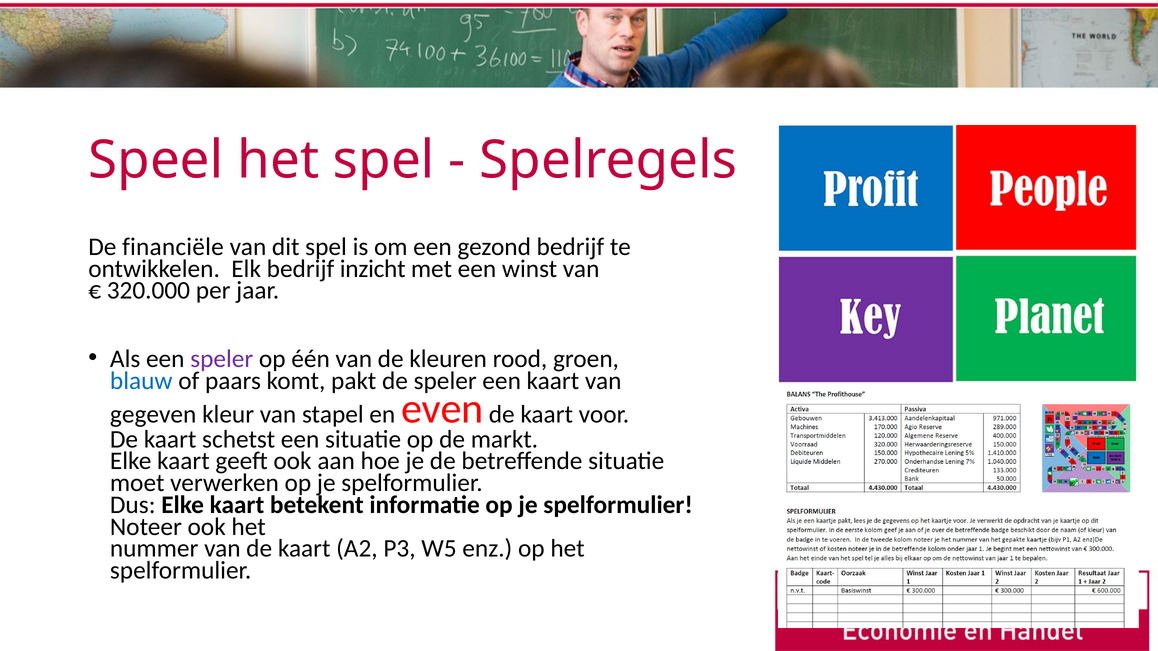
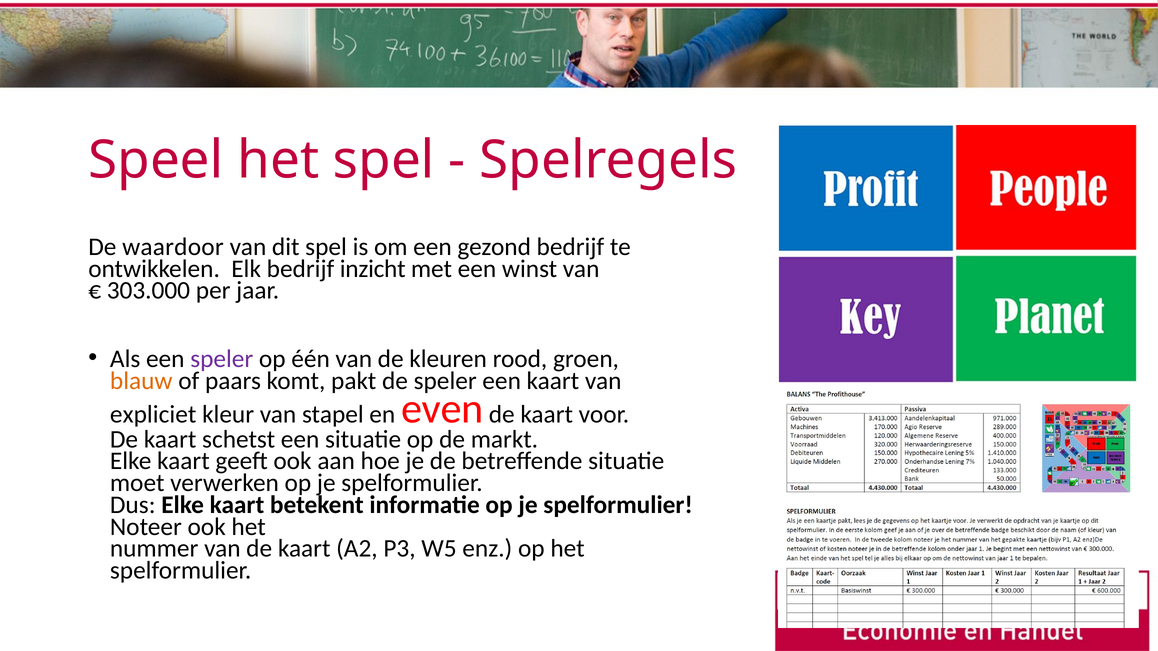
financiële: financiële -> waardoor
320.000: 320.000 -> 303.000
blauw colour: blue -> orange
gegeven: gegeven -> expliciet
